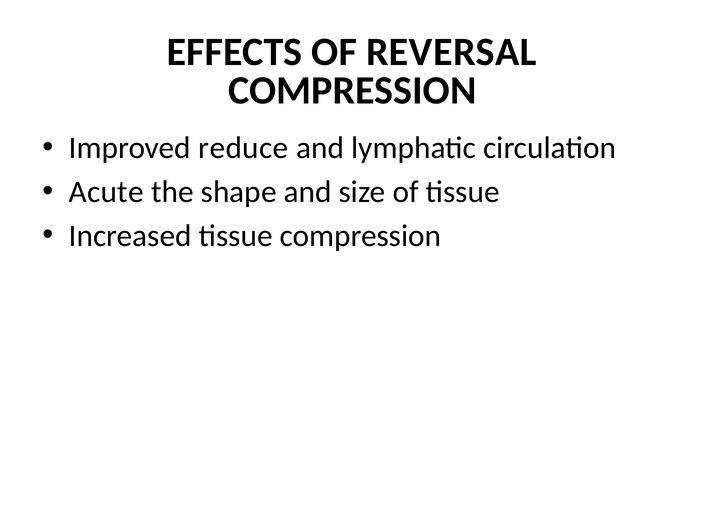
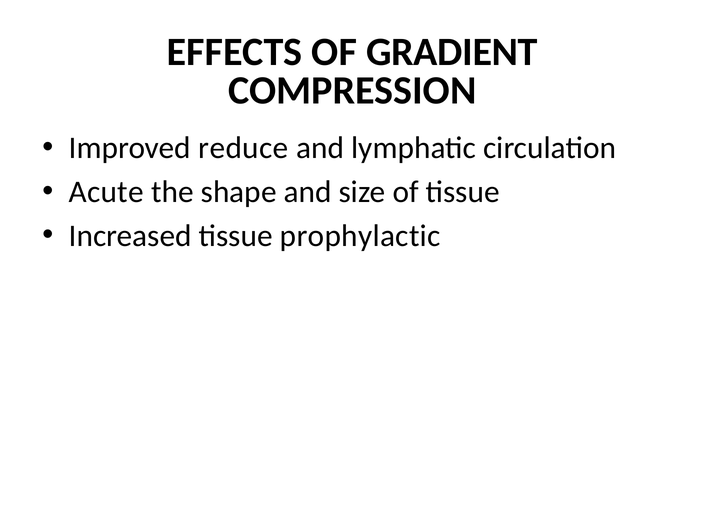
REVERSAL: REVERSAL -> GRADIENT
tissue compression: compression -> prophylactic
